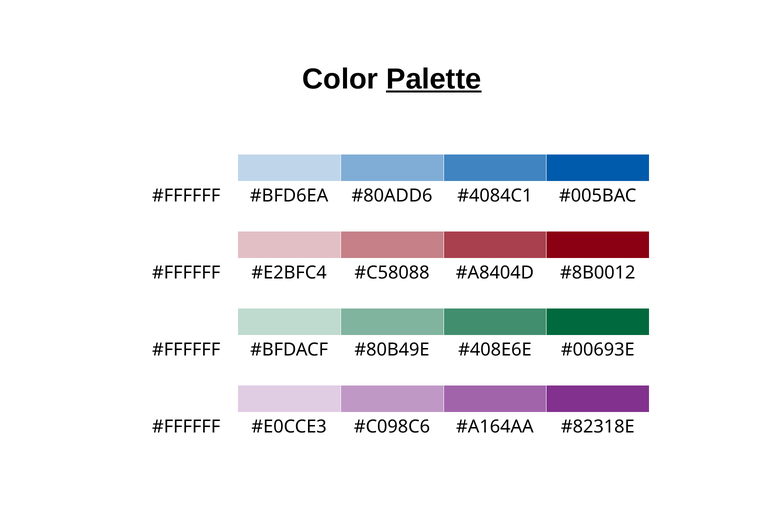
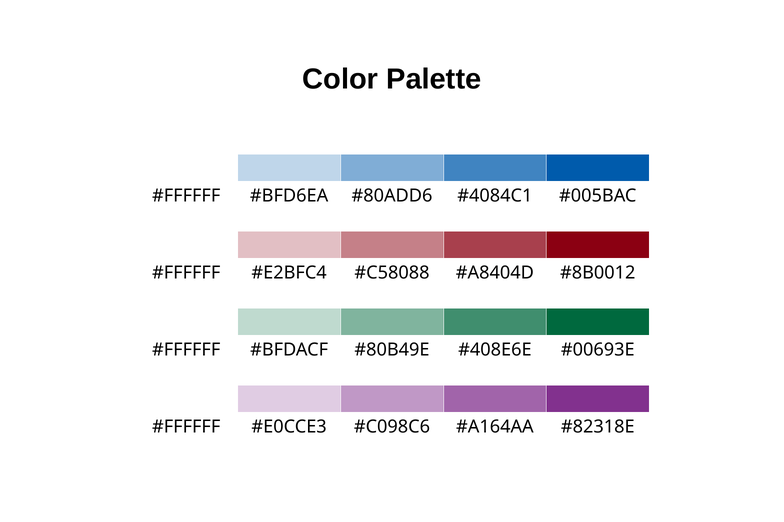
Palette underline: present -> none
